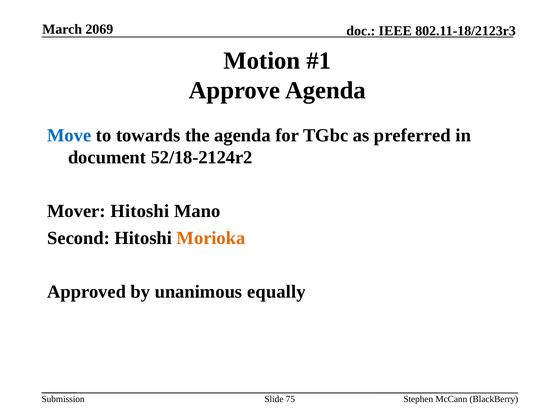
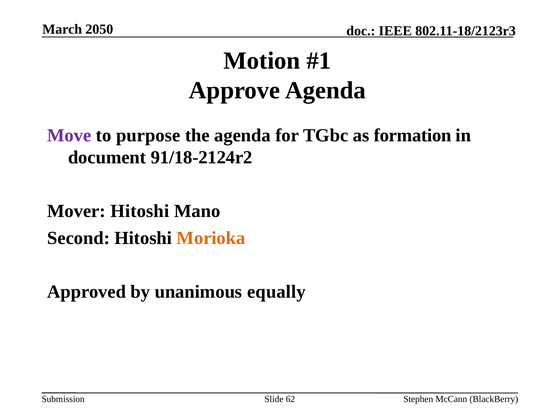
2069: 2069 -> 2050
Move colour: blue -> purple
towards: towards -> purpose
preferred: preferred -> formation
52/18-2124r2: 52/18-2124r2 -> 91/18-2124r2
75: 75 -> 62
